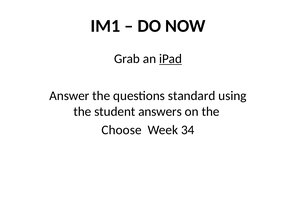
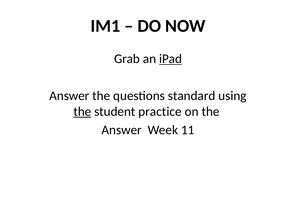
the at (82, 111) underline: none -> present
answers: answers -> practice
Choose at (122, 130): Choose -> Answer
34: 34 -> 11
